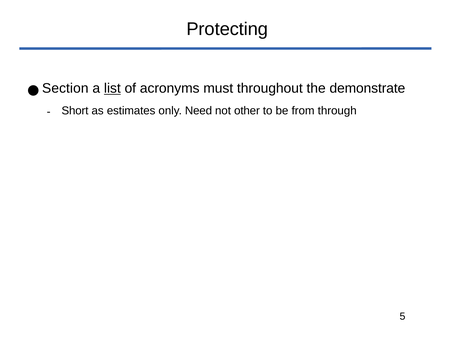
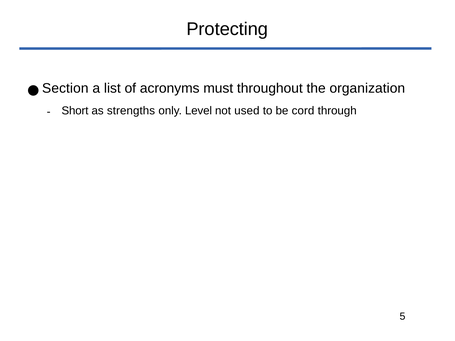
list underline: present -> none
demonstrate: demonstrate -> organization
estimates: estimates -> strengths
Need: Need -> Level
other: other -> used
from: from -> cord
